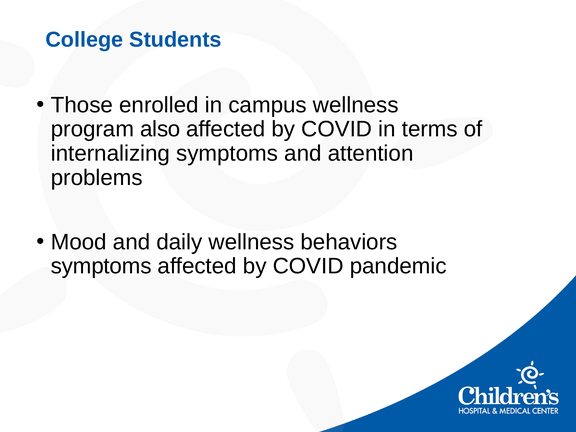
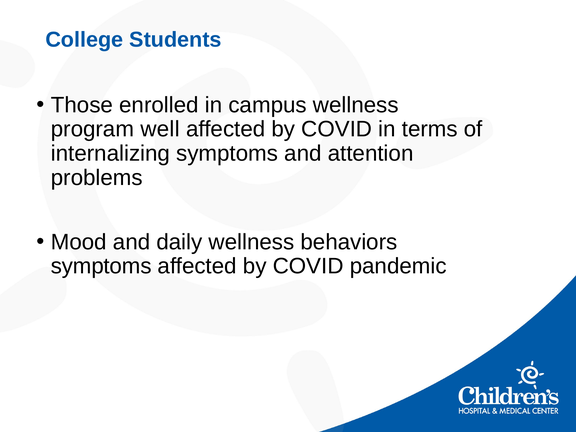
also: also -> well
